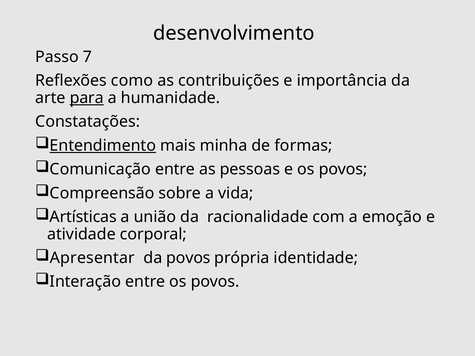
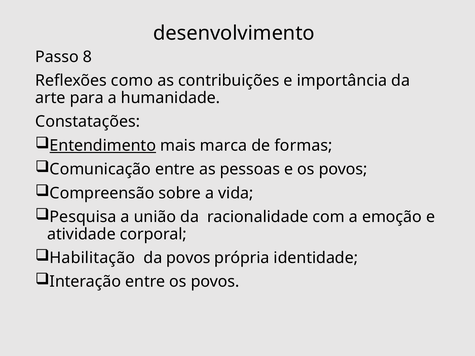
7: 7 -> 8
para underline: present -> none
minha: minha -> marca
Artísticas: Artísticas -> Pesquisa
Apresentar: Apresentar -> Habilitação
